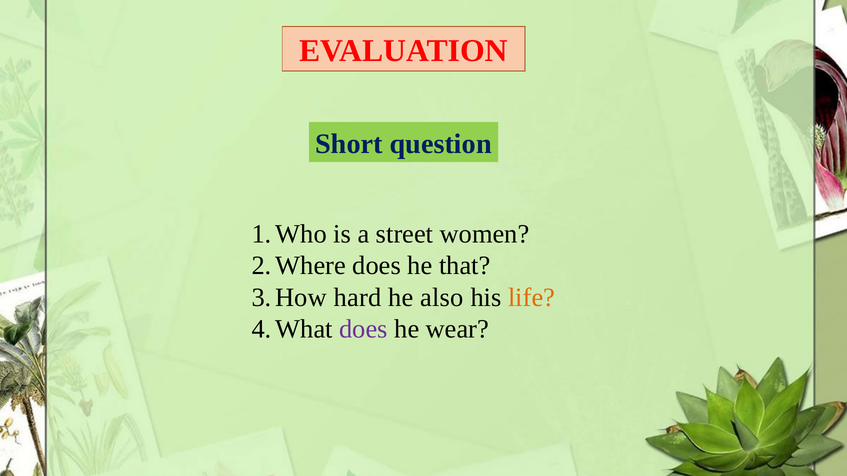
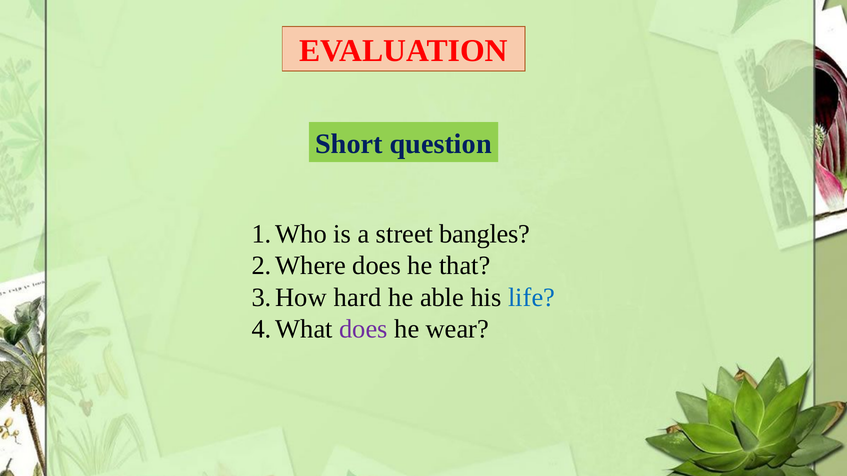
women: women -> bangles
also: also -> able
life colour: orange -> blue
